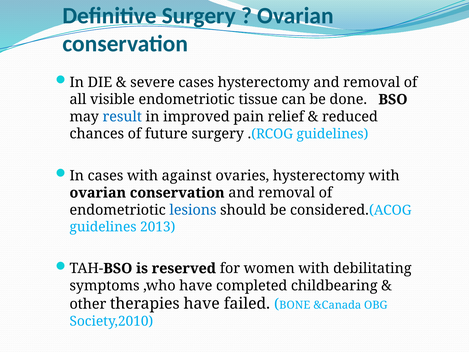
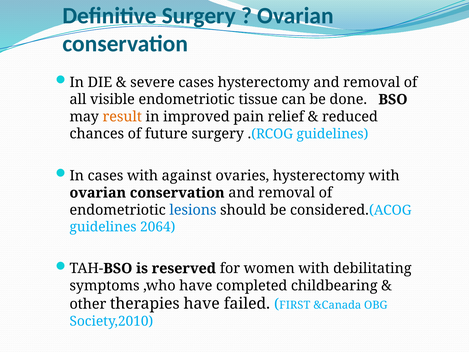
result colour: blue -> orange
2013: 2013 -> 2064
BONE: BONE -> FIRST
